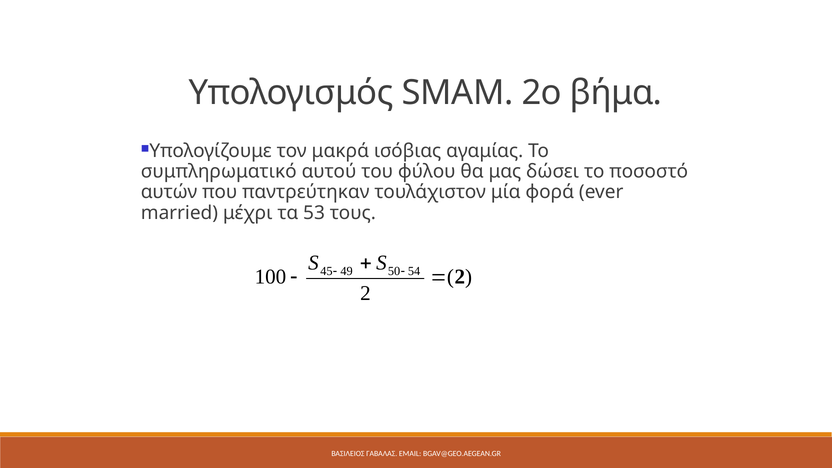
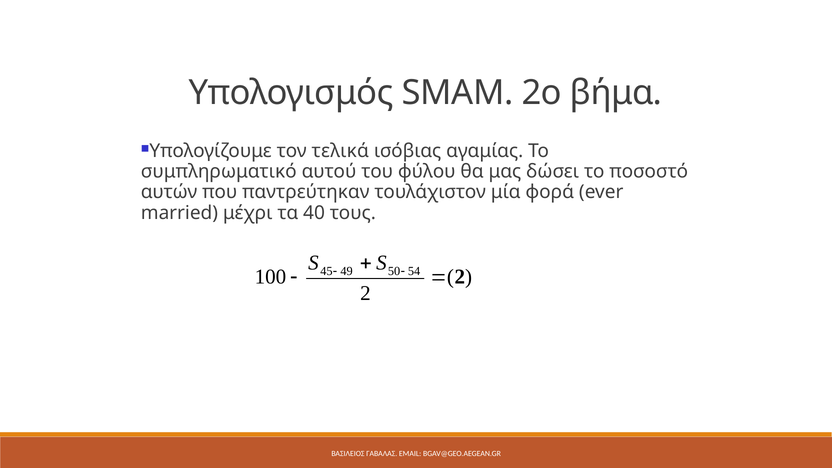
μακρά: μακρά -> τελικά
53: 53 -> 40
